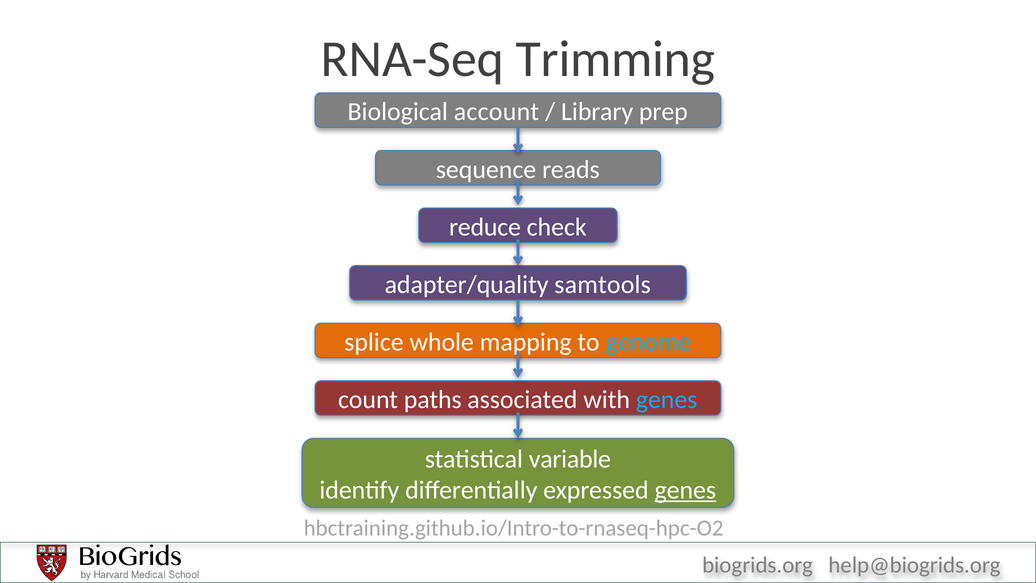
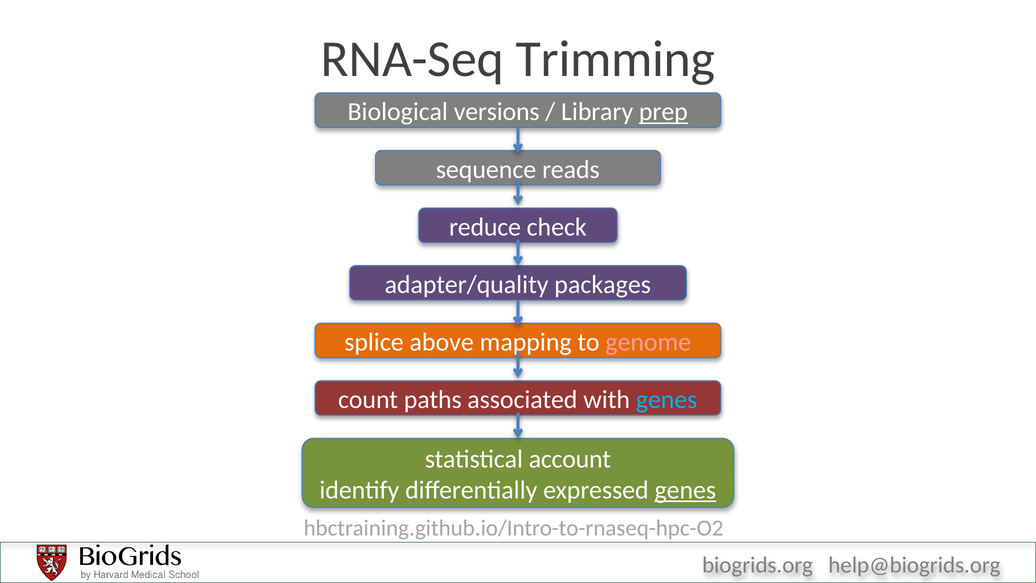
account: account -> versions
prep underline: none -> present
samtools: samtools -> packages
whole: whole -> above
genome colour: light blue -> pink
variable: variable -> account
